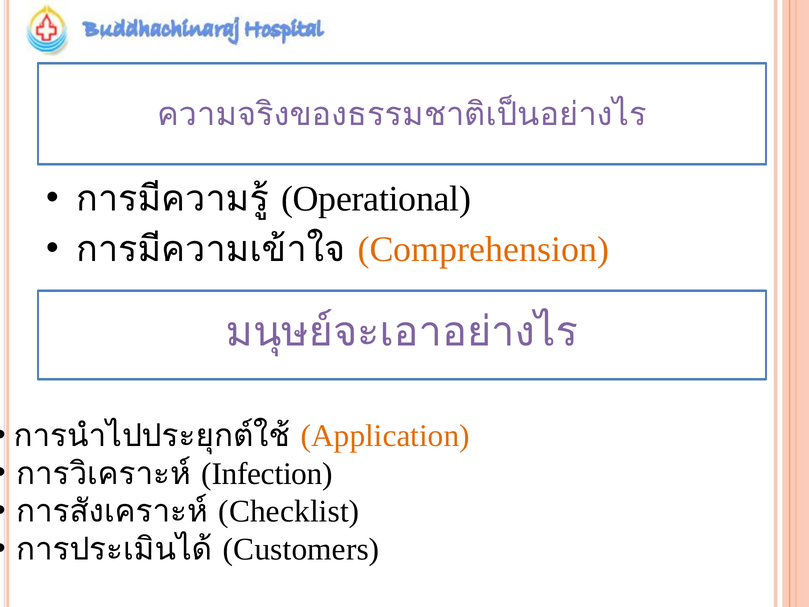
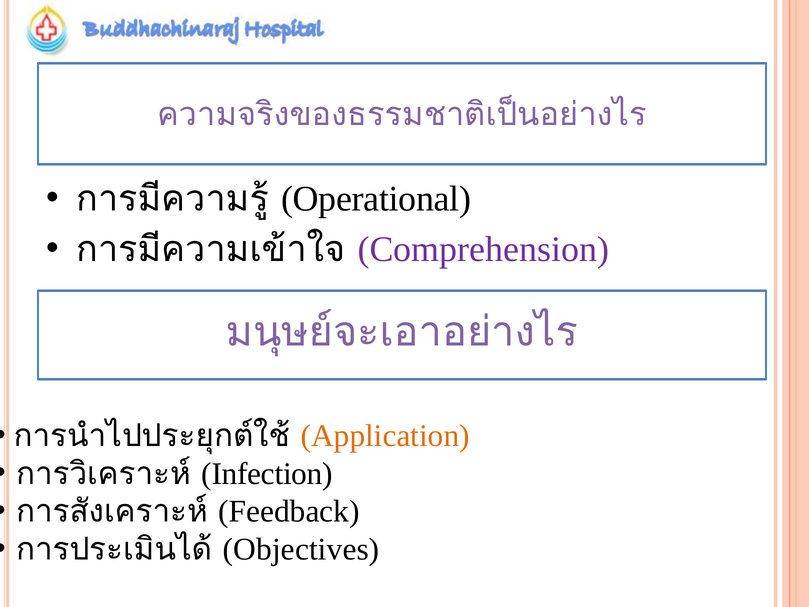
Comprehension colour: orange -> purple
Checklist: Checklist -> Feedback
Customers: Customers -> Objectives
